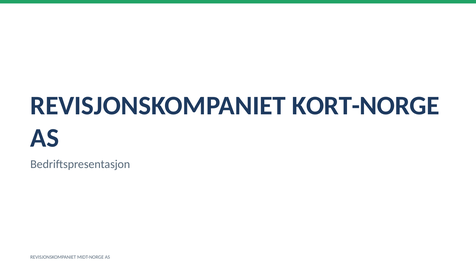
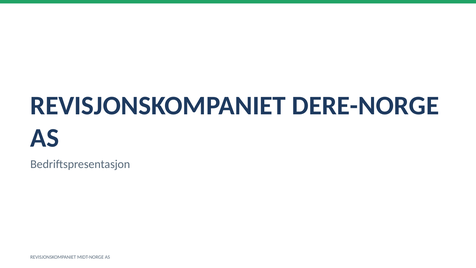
KORT-NORGE: KORT-NORGE -> DERE-NORGE
